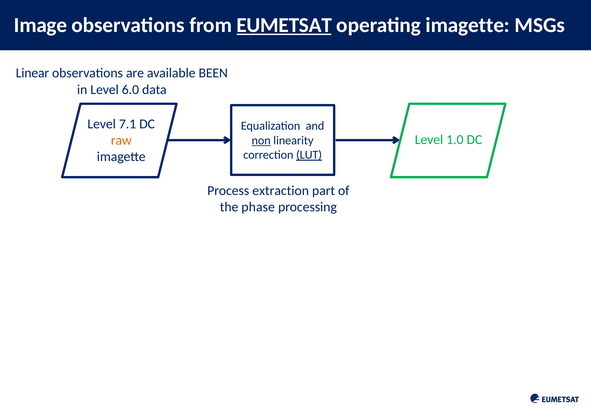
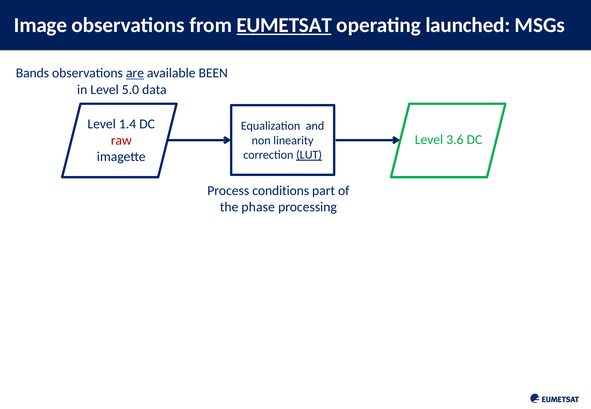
operating imagette: imagette -> launched
Linear: Linear -> Bands
are underline: none -> present
6.0: 6.0 -> 5.0
7.1: 7.1 -> 1.4
1.0: 1.0 -> 3.6
raw colour: orange -> red
non underline: present -> none
extraction: extraction -> conditions
